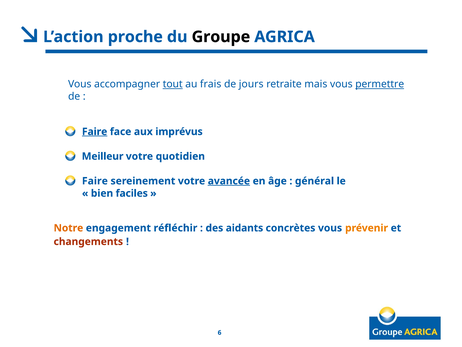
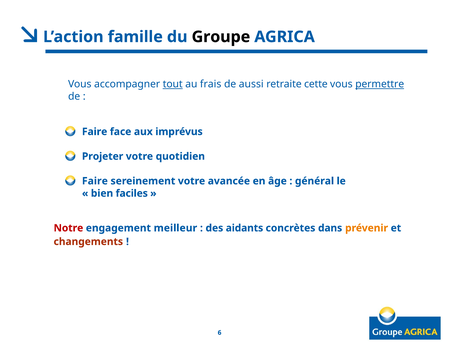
proche: proche -> famille
jours: jours -> aussi
mais: mais -> cette
Faire at (95, 132) underline: present -> none
Meilleur: Meilleur -> Projeter
avancée underline: present -> none
Notre colour: orange -> red
réfléchir: réfléchir -> meilleur
concrètes vous: vous -> dans
